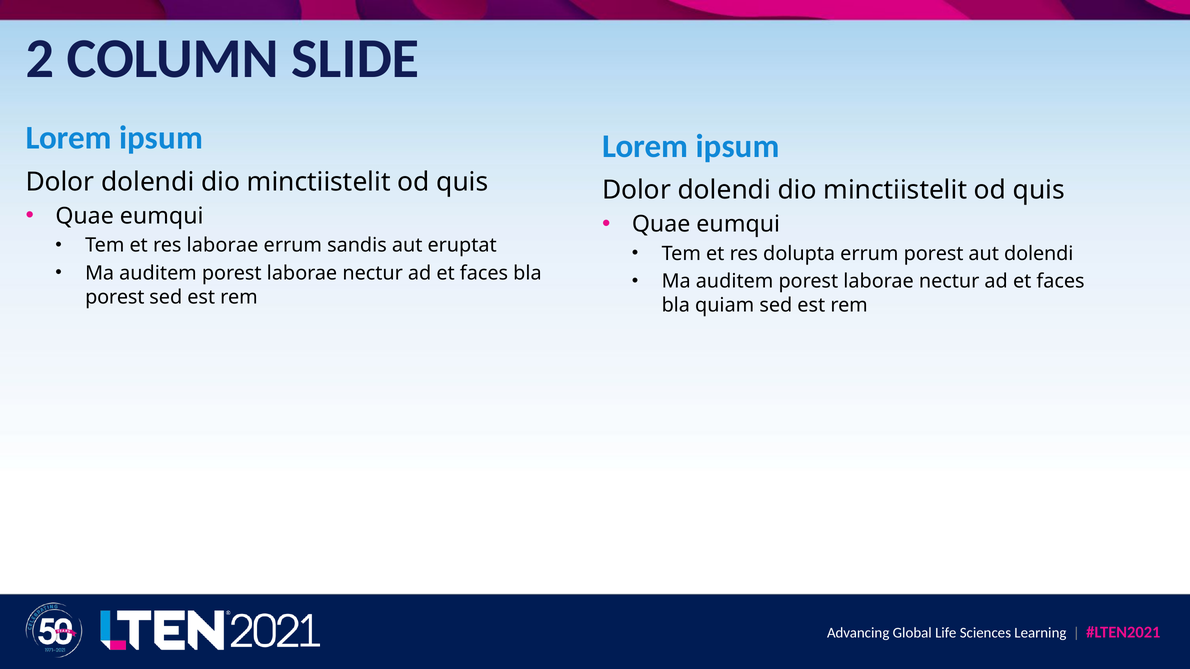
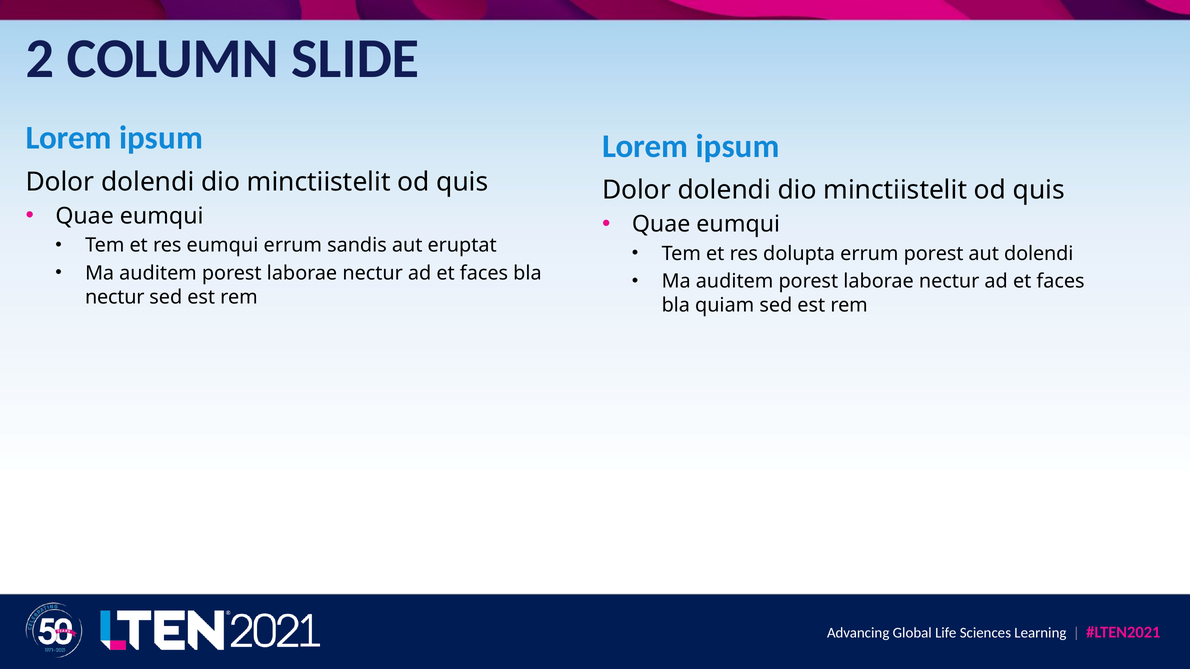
res laborae: laborae -> eumqui
porest at (115, 297): porest -> nectur
